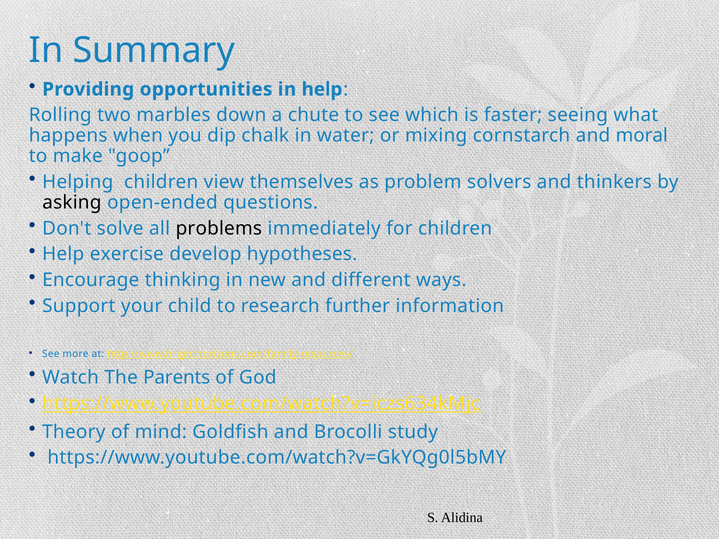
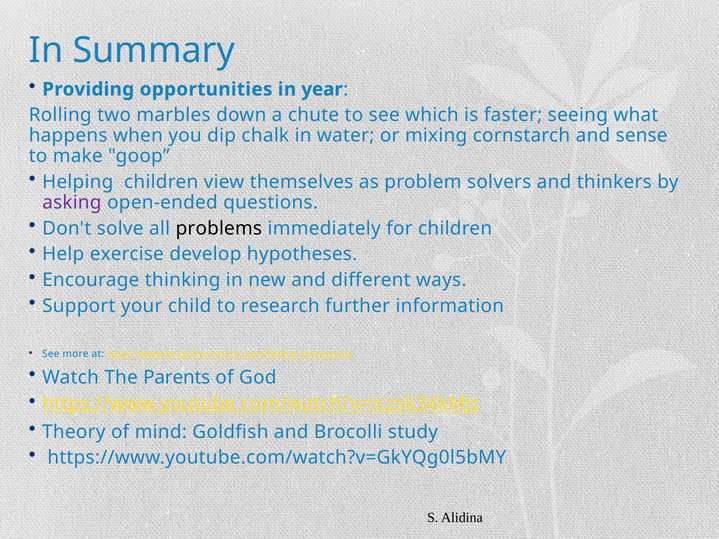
in help: help -> year
moral: moral -> sense
asking colour: black -> purple
